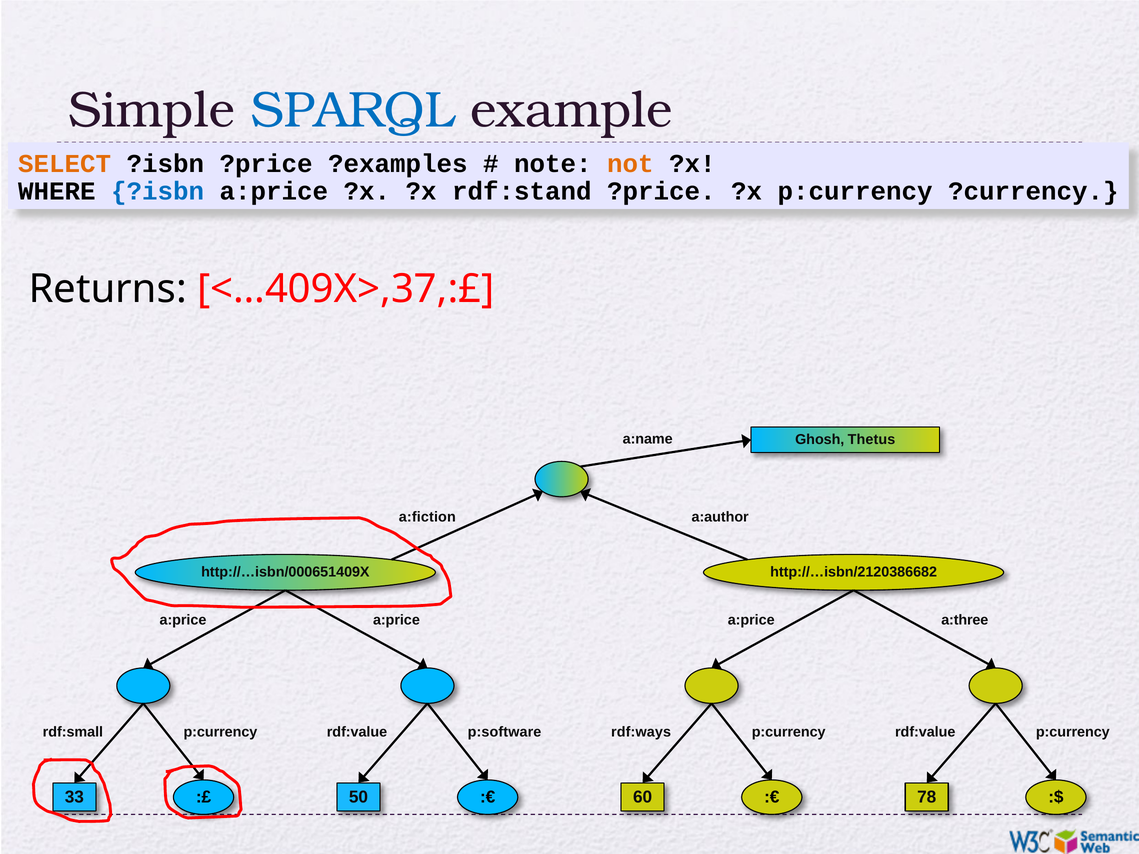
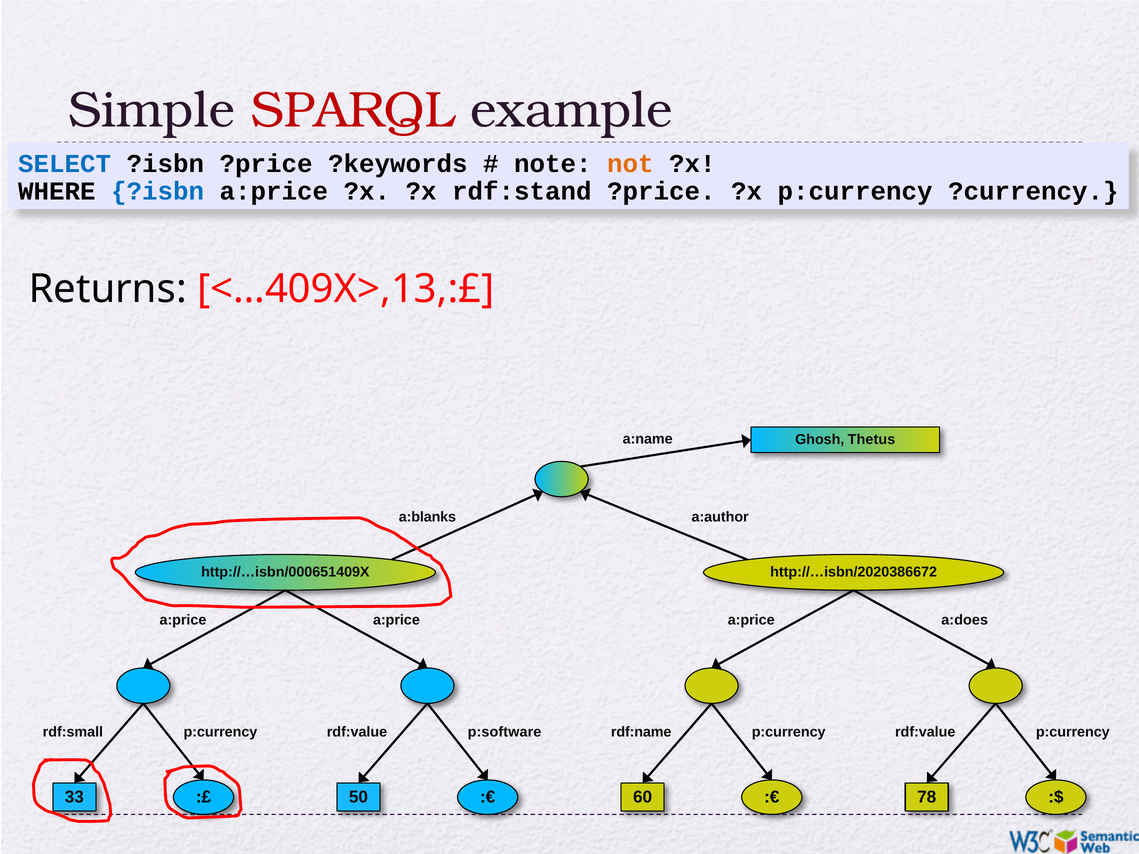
SPARQL colour: blue -> red
SELECT colour: orange -> blue
?examples: ?examples -> ?keywords
<…409X>,37,:£: <…409X>,37,:£ -> <…409X>,13,:£
a:fiction: a:fiction -> a:blanks
http://…isbn/2120386682: http://…isbn/2120386682 -> http://…isbn/2020386672
a:three: a:three -> a:does
rdf:ways: rdf:ways -> rdf:name
